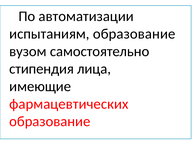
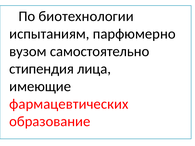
автоматизации: автоматизации -> биотехнологии
испытаниям образование: образование -> парфюмерно
